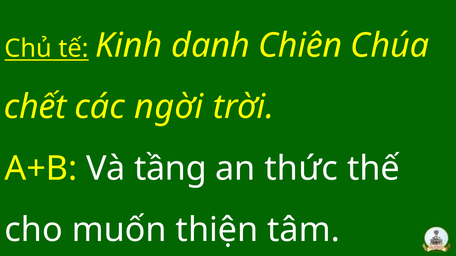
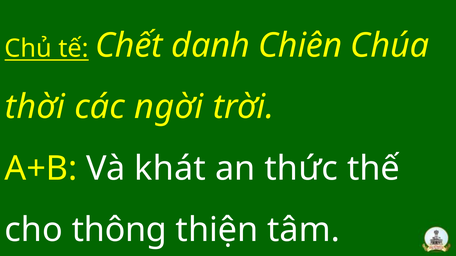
Kinh: Kinh -> Chết
chết: chết -> thời
tầng: tầng -> khát
muốn: muốn -> thông
